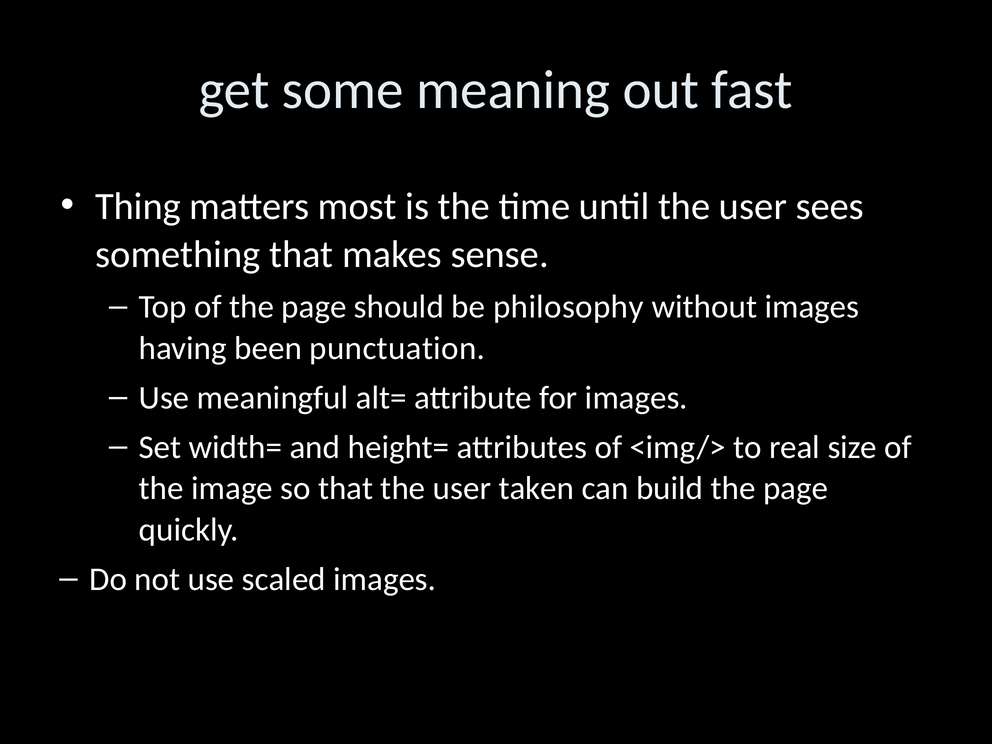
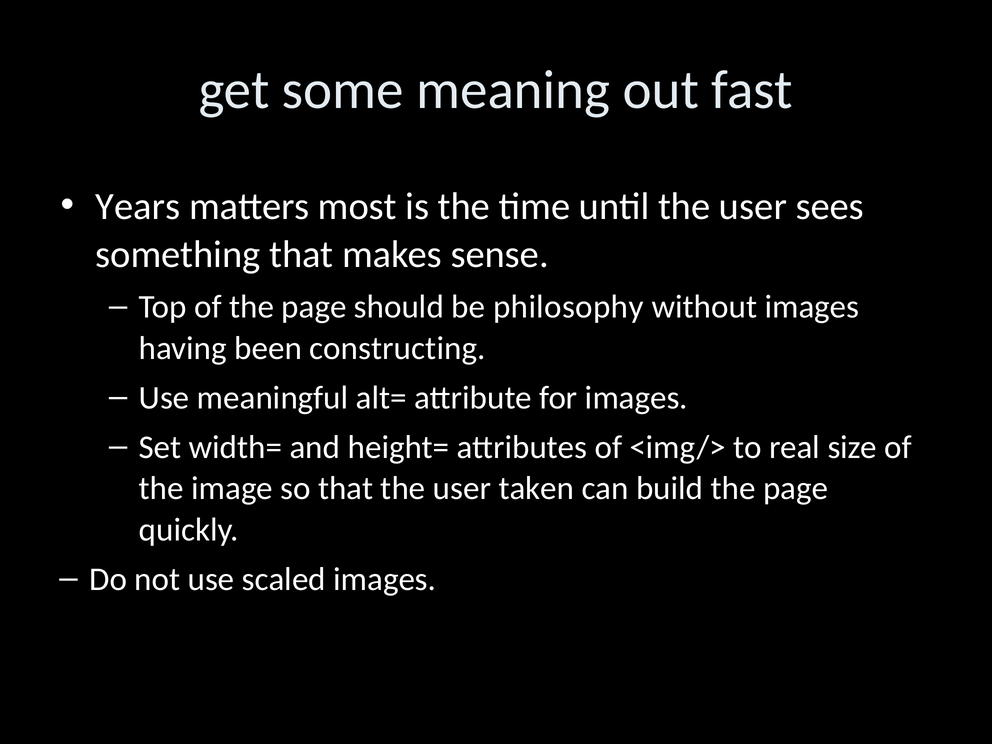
Thing: Thing -> Years
punctuation: punctuation -> constructing
